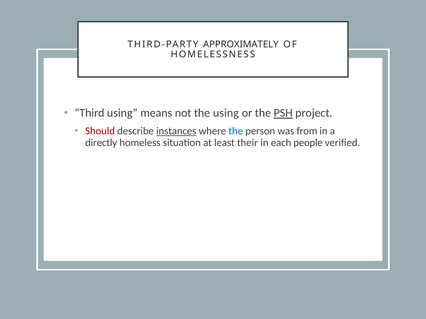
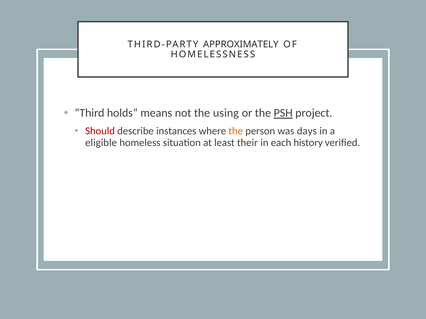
Third using: using -> holds
instances underline: present -> none
the at (236, 131) colour: blue -> orange
from: from -> days
directly: directly -> eligible
people: people -> history
